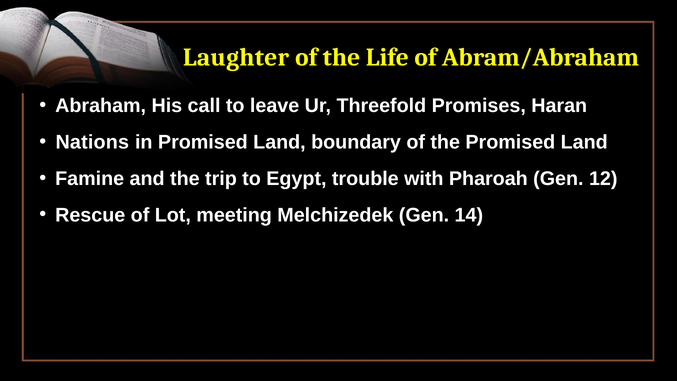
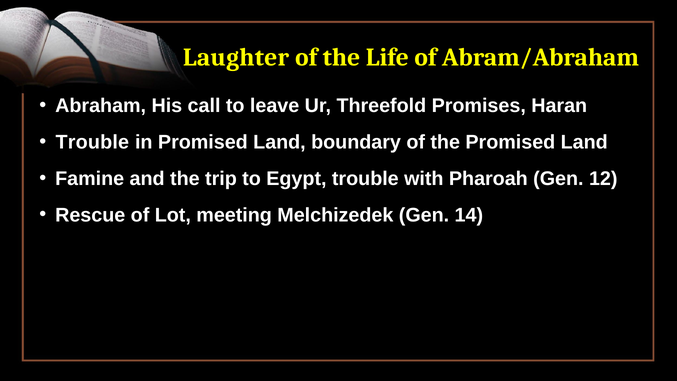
Nations at (92, 142): Nations -> Trouble
